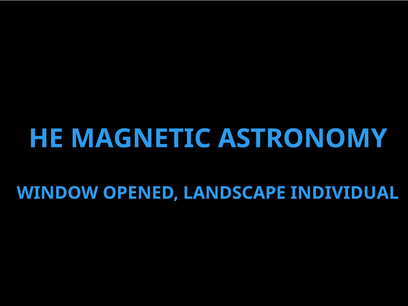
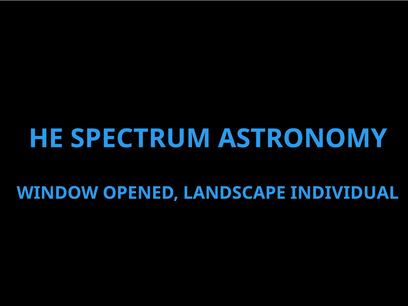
MAGNETIC: MAGNETIC -> SPECTRUM
